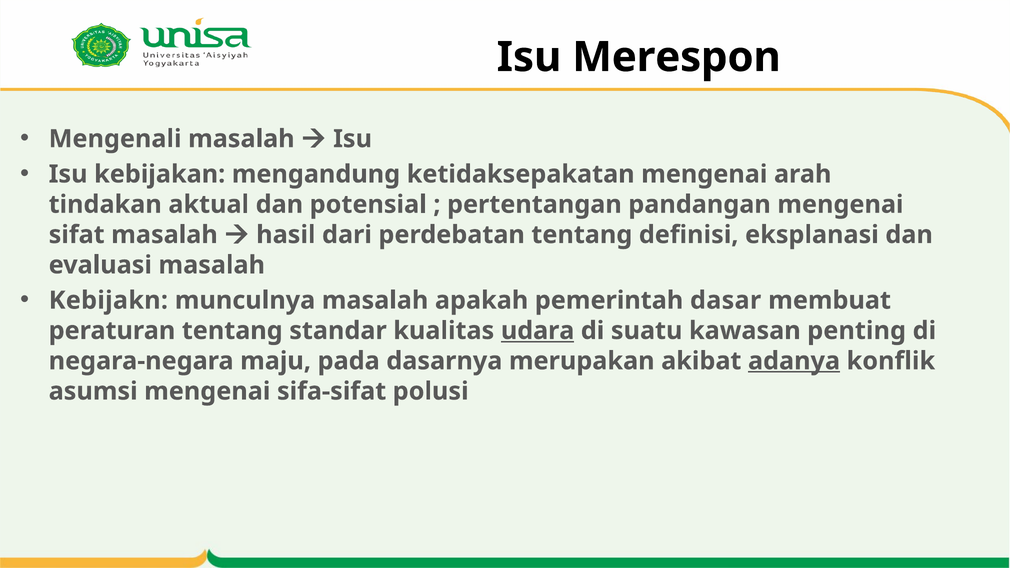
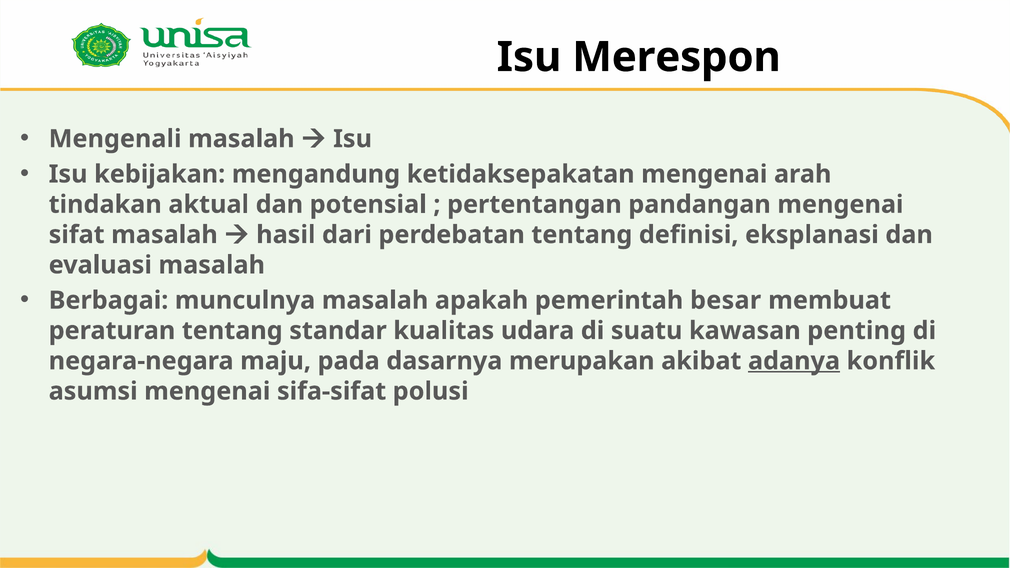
Kebijakn: Kebijakn -> Berbagai
dasar: dasar -> besar
udara underline: present -> none
